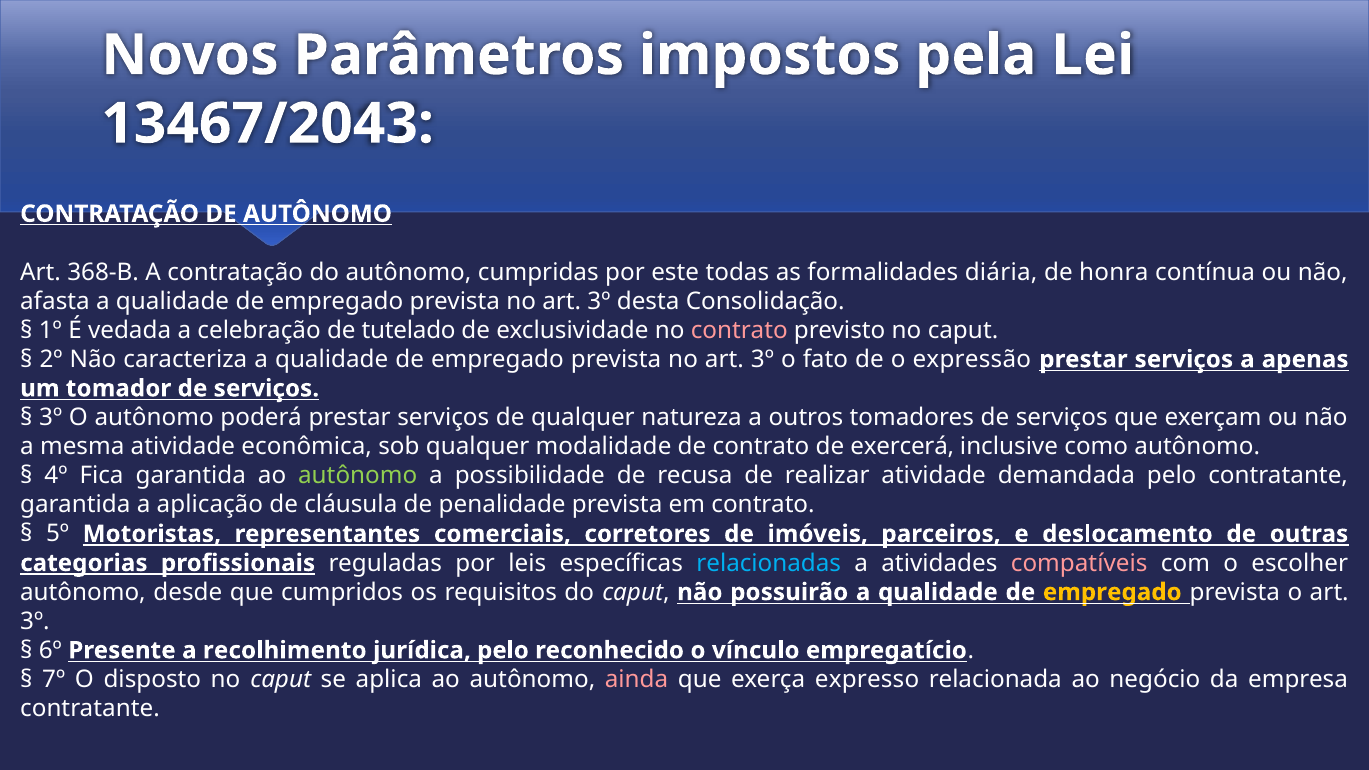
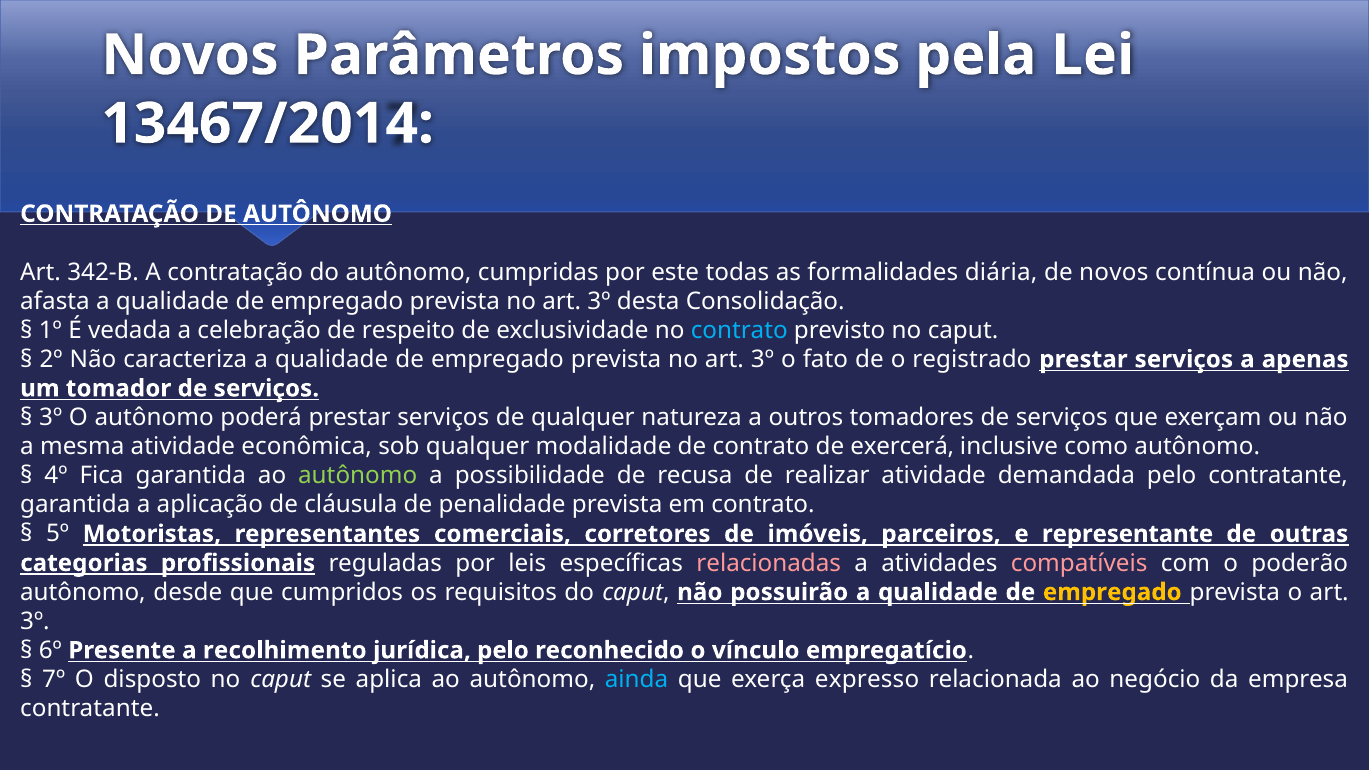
13467/2043: 13467/2043 -> 13467/2014
368-B: 368-B -> 342-B
de honra: honra -> novos
tutelado: tutelado -> respeito
contrato at (739, 330) colour: pink -> light blue
expressão: expressão -> registrado
deslocamento: deslocamento -> representante
relacionadas colour: light blue -> pink
escolher: escolher -> poderão
ainda colour: pink -> light blue
